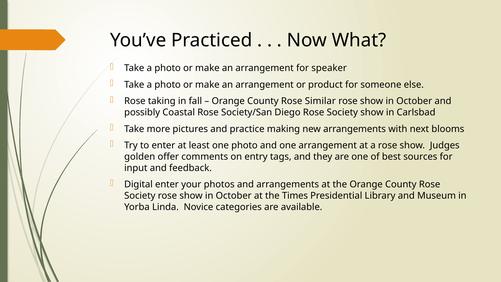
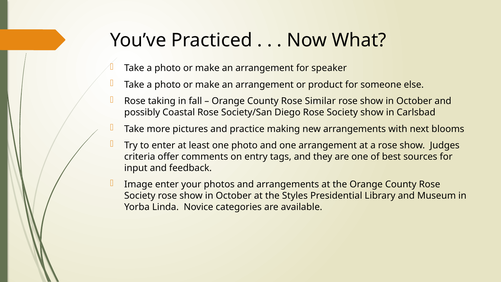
golden: golden -> criteria
Digital: Digital -> Image
Times: Times -> Styles
